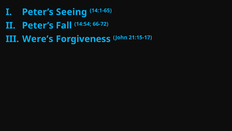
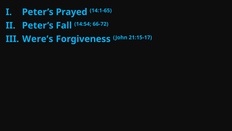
Seeing: Seeing -> Prayed
